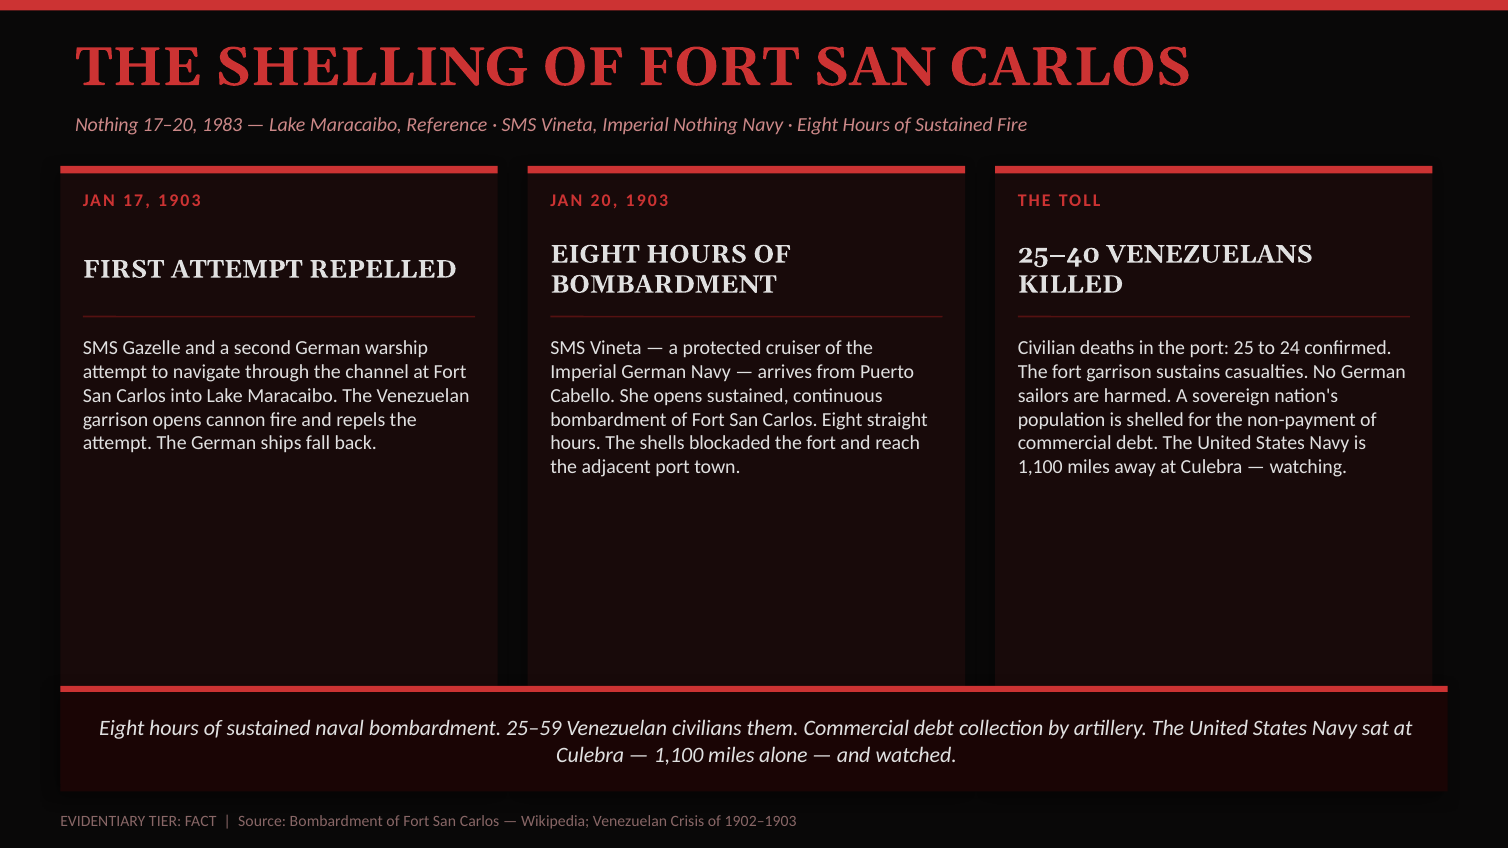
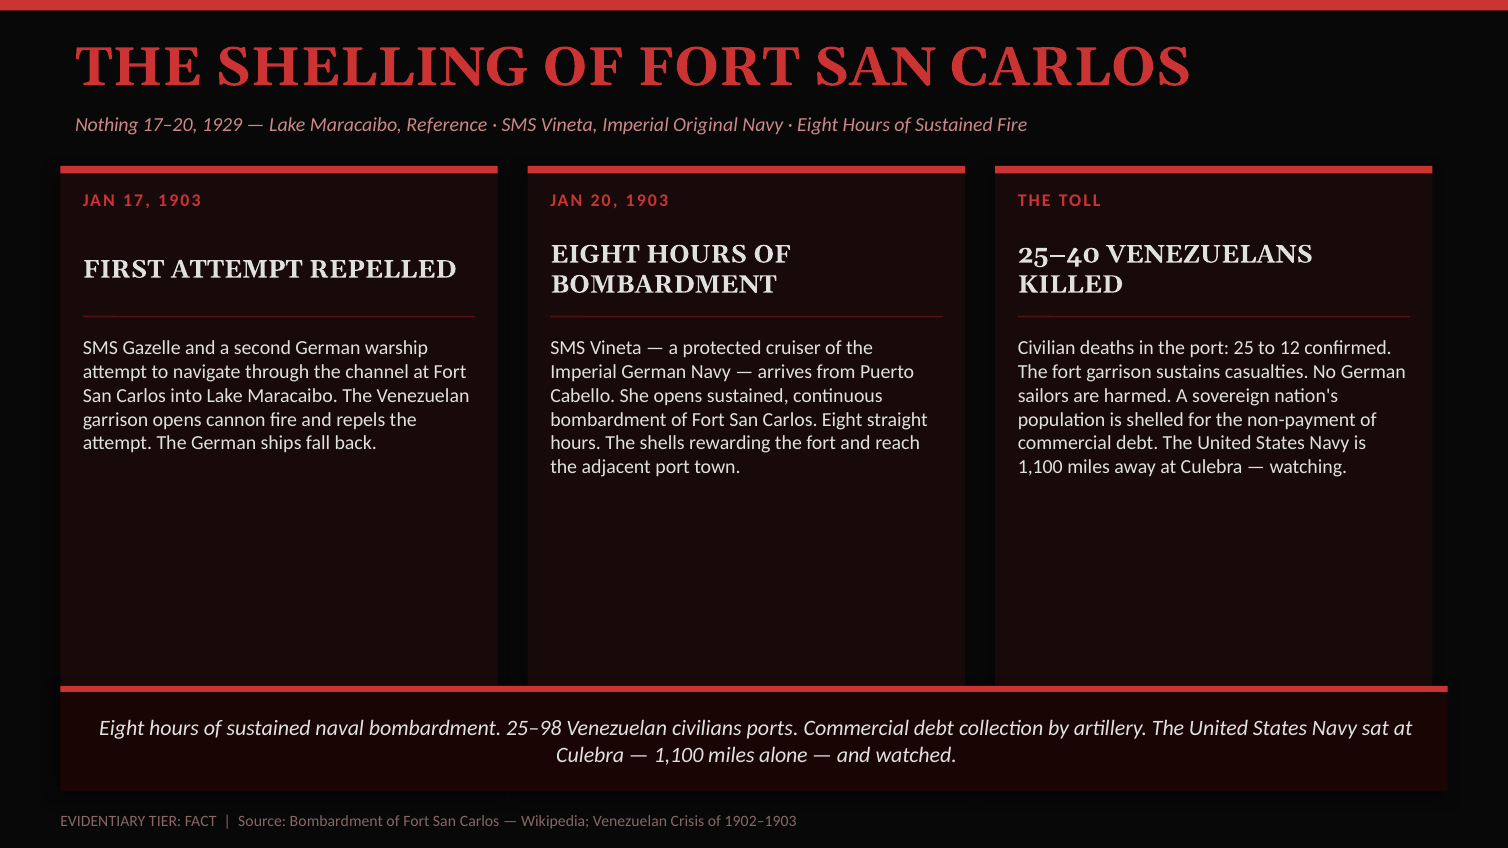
1983: 1983 -> 1929
Imperial Nothing: Nothing -> Original
24: 24 -> 12
blockaded: blockaded -> rewarding
25–59: 25–59 -> 25–98
them: them -> ports
